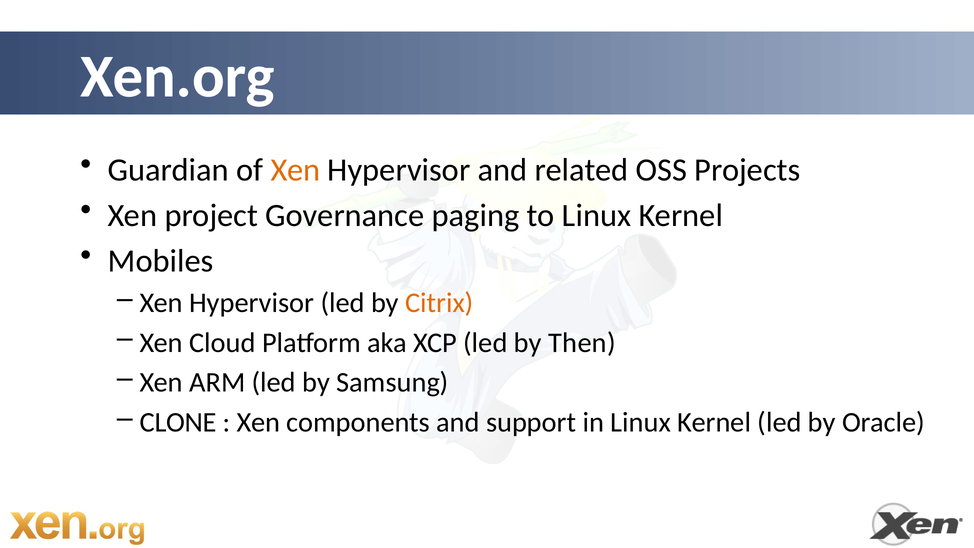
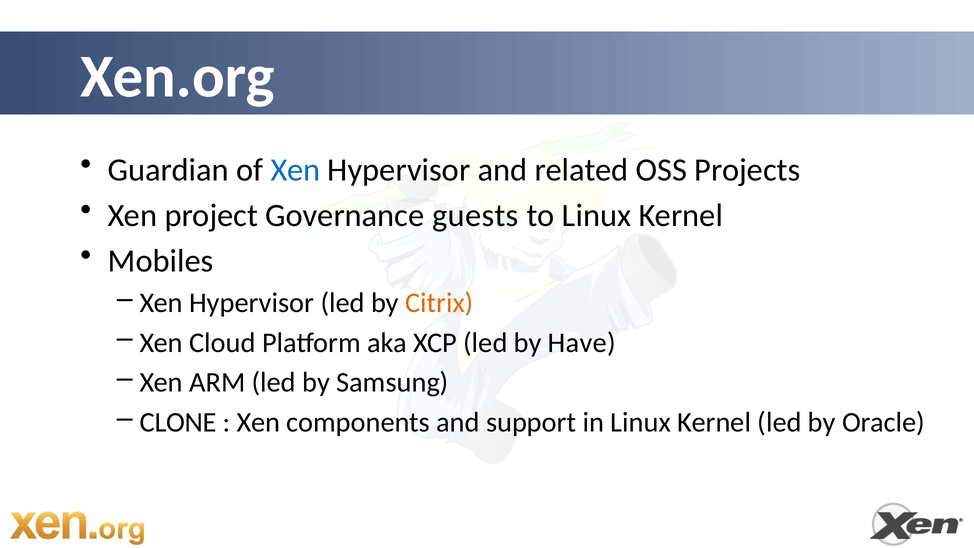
Xen at (295, 170) colour: orange -> blue
paging: paging -> guests
Then: Then -> Have
